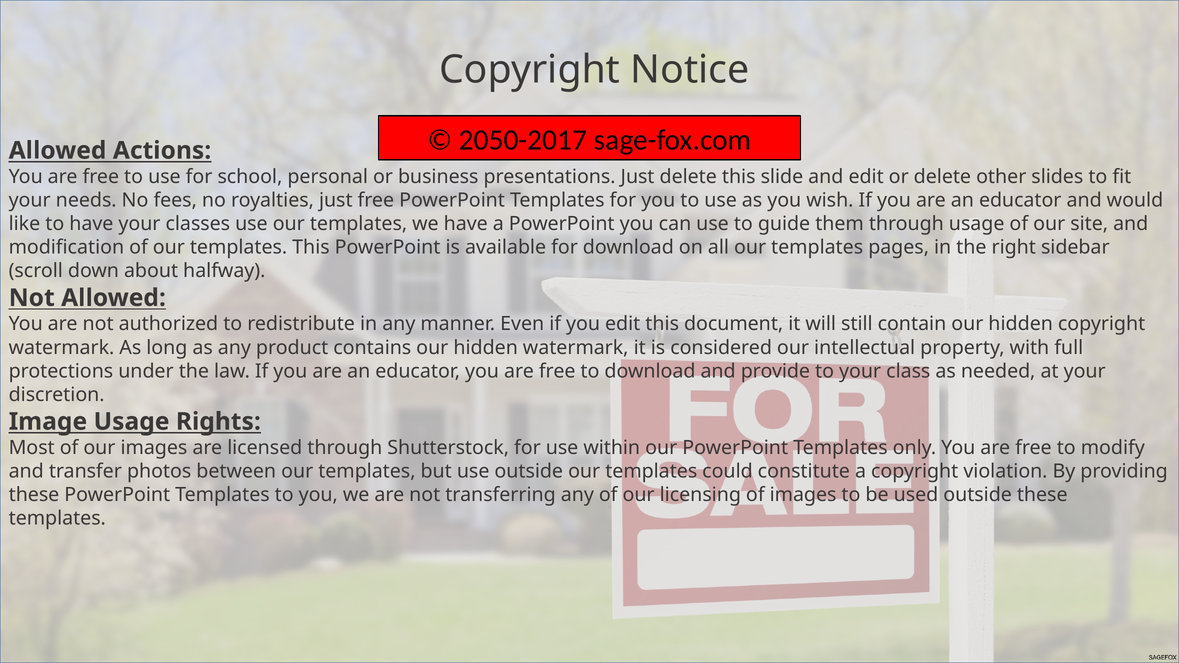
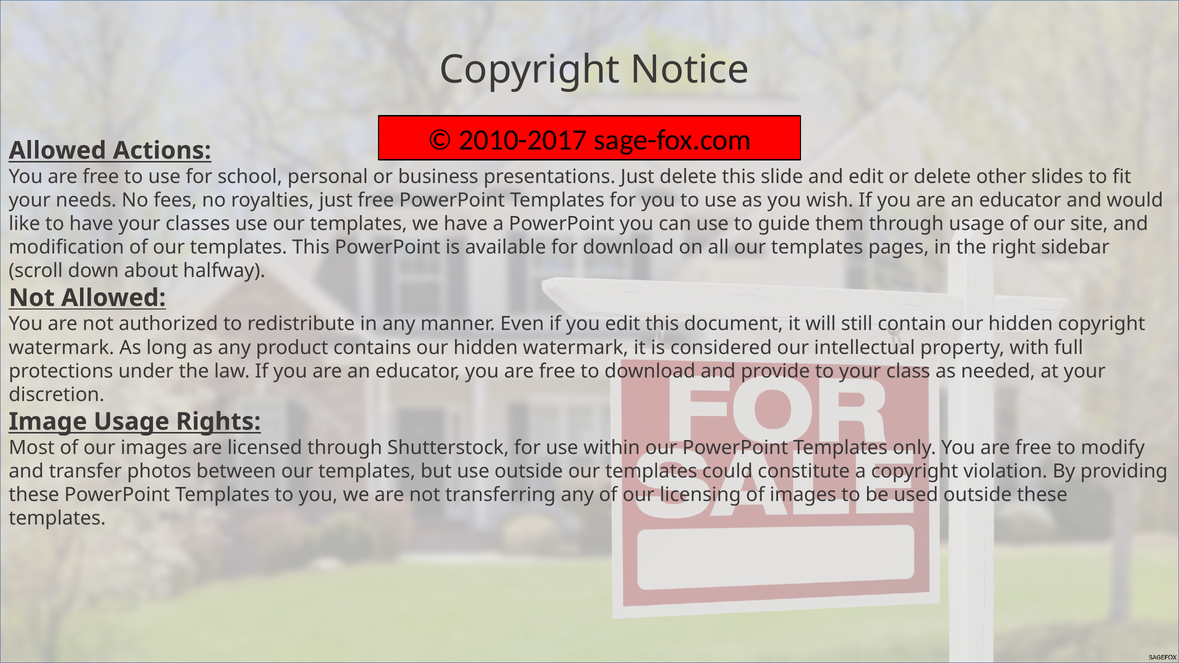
2050-2017: 2050-2017 -> 2010-2017
